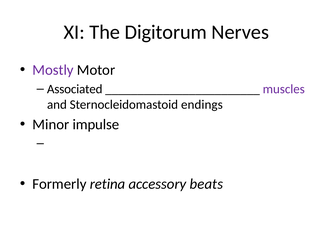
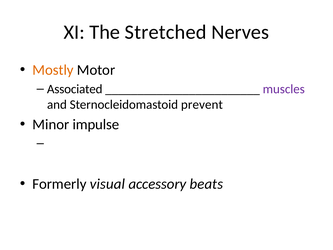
Digitorum: Digitorum -> Stretched
Mostly colour: purple -> orange
endings: endings -> prevent
retina: retina -> visual
